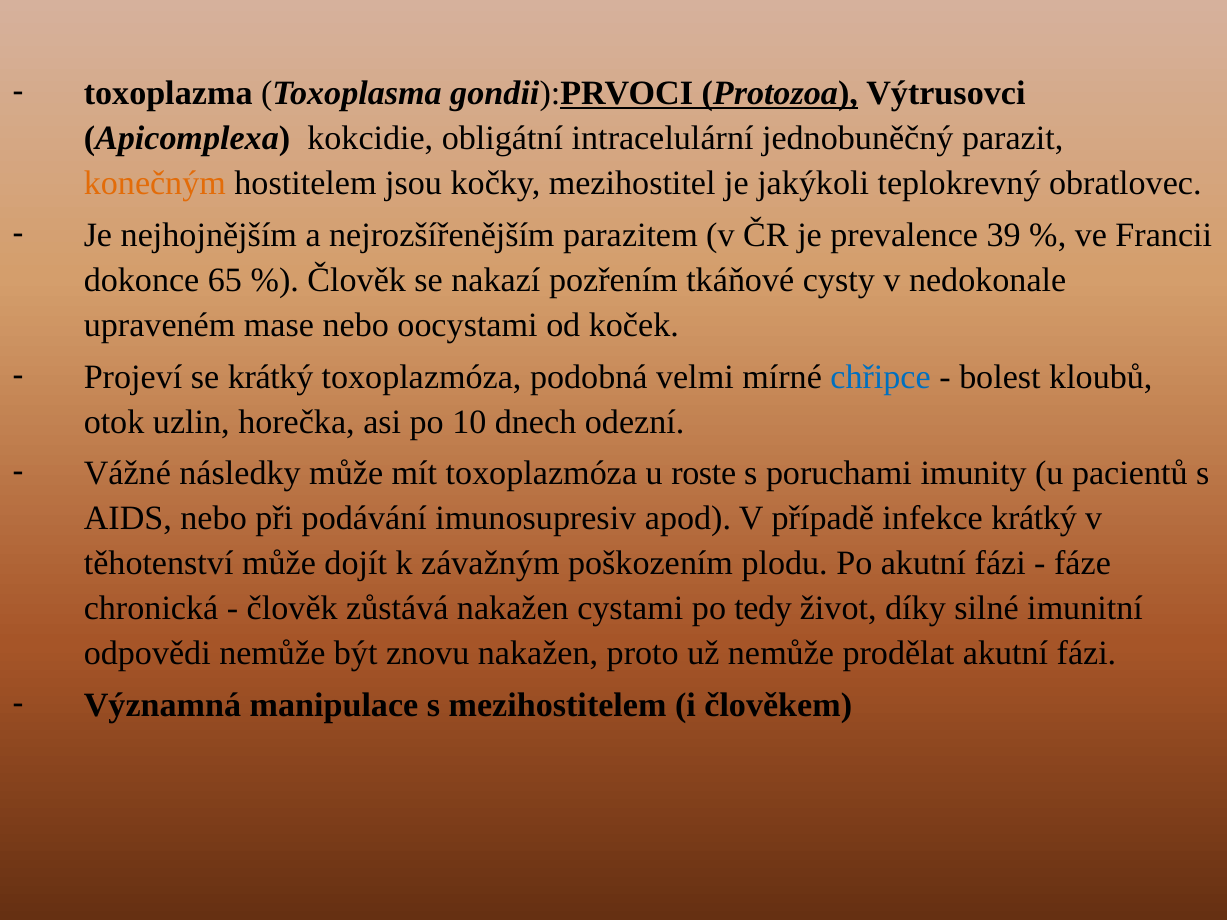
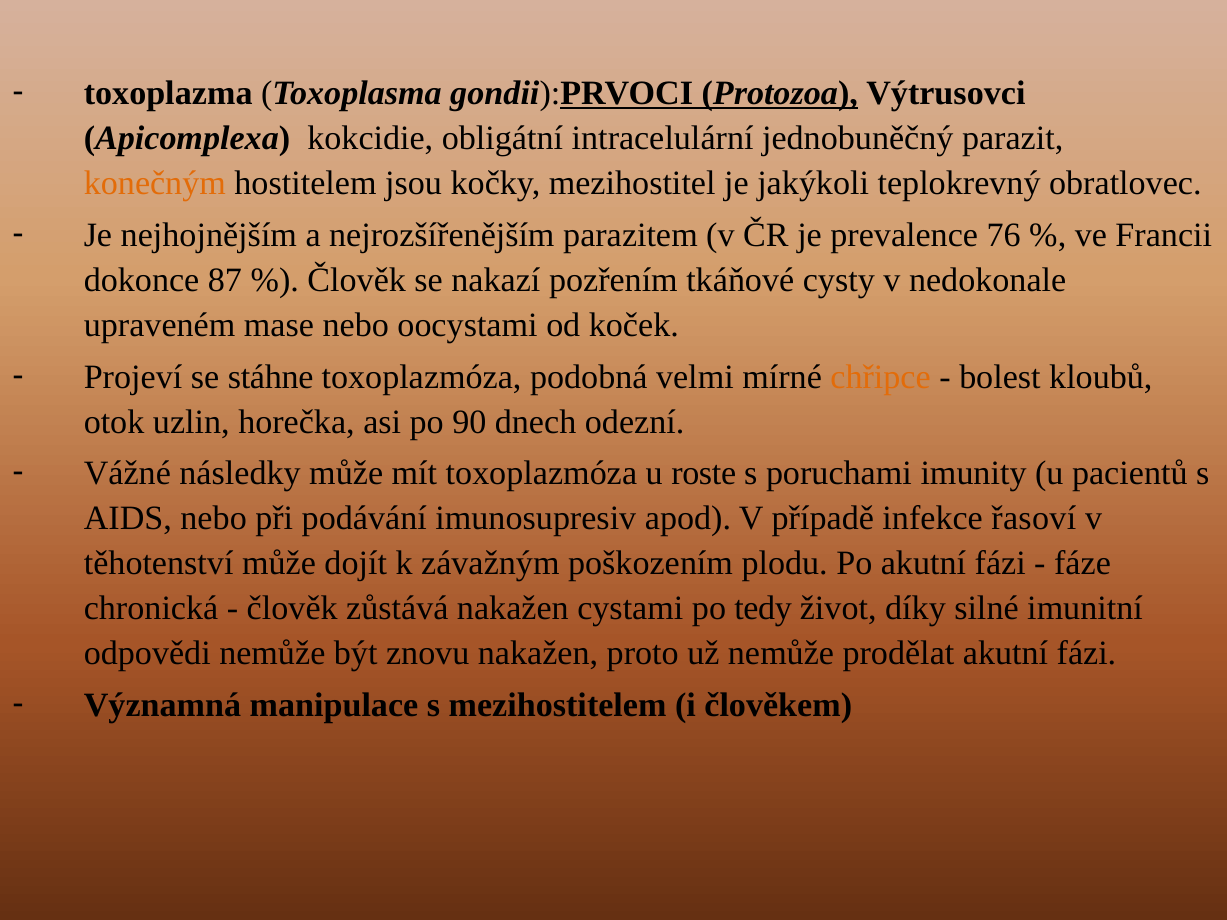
39: 39 -> 76
65: 65 -> 87
se krátký: krátký -> stáhne
chřipce colour: blue -> orange
10: 10 -> 90
infekce krátký: krátký -> řasoví
